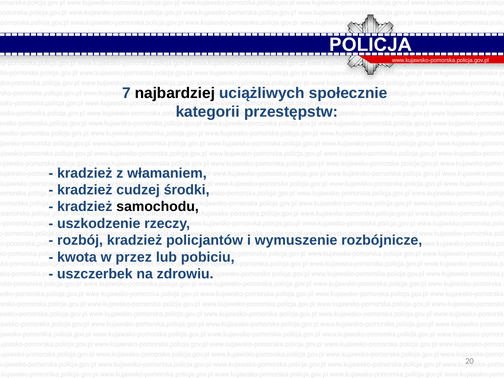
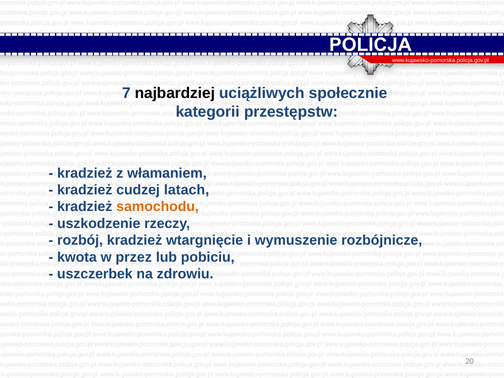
środki: środki -> latach
samochodu colour: black -> orange
policjantów: policjantów -> wtargnięcie
